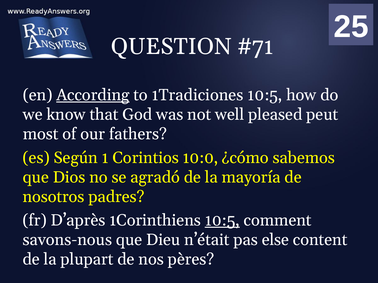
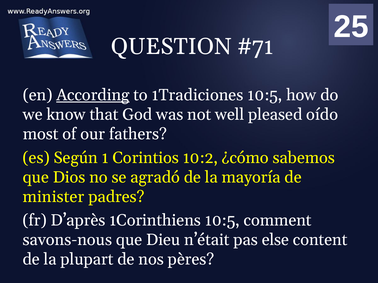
peut: peut -> oído
10:0: 10:0 -> 10:2
nosotros: nosotros -> minister
10:5 at (222, 221) underline: present -> none
